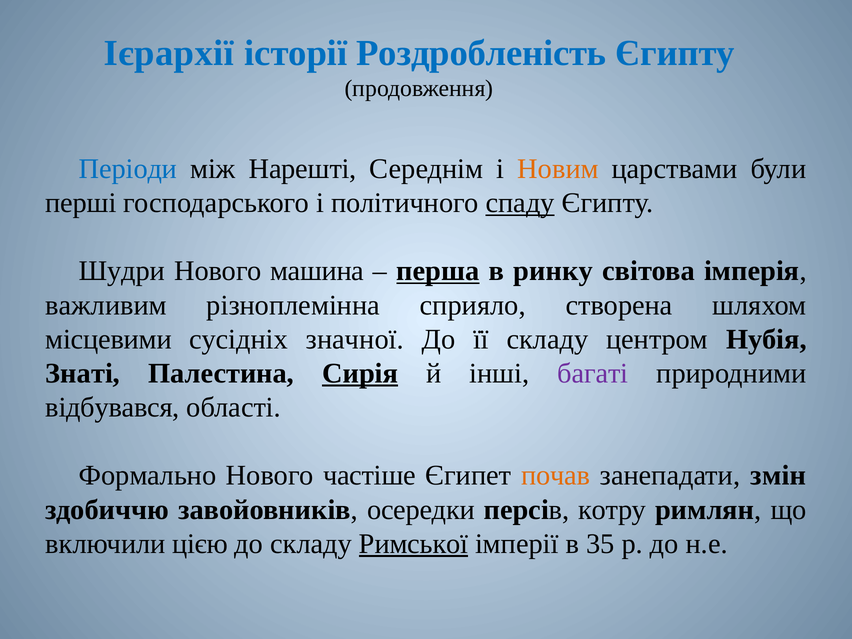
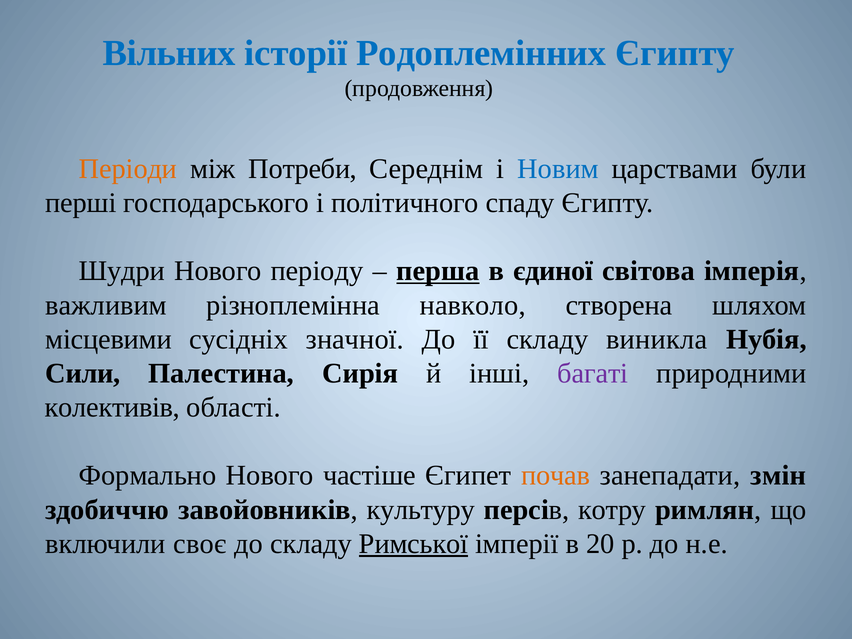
Ієрархії: Ієрархії -> Вільних
Роздробленість: Роздробленість -> Родоплемінних
Періоди colour: blue -> orange
Нарешті: Нарешті -> Потреби
Новим colour: orange -> blue
спаду underline: present -> none
машина: машина -> періоду
ринку: ринку -> єдиної
сприяло: сприяло -> навколо
центром: центром -> виникла
Знаті: Знаті -> Сили
Сирія underline: present -> none
відбувався: відбувався -> колективів
осередки: осередки -> культуру
цією: цією -> своє
35: 35 -> 20
